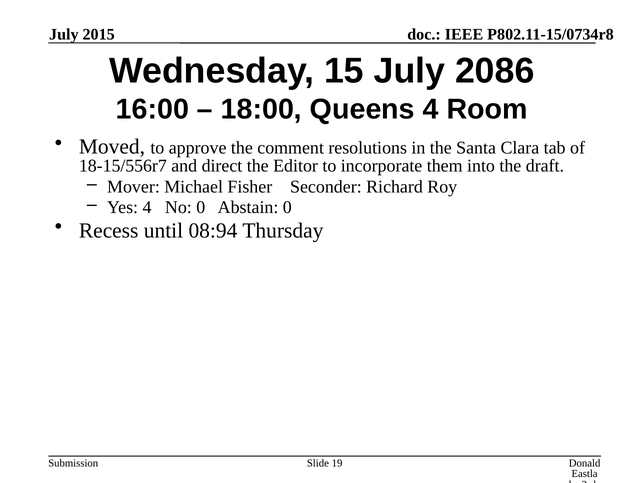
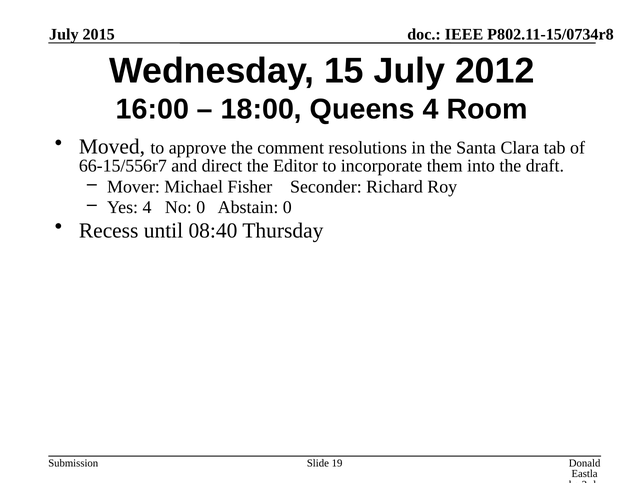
2086: 2086 -> 2012
18-15/556r7: 18-15/556r7 -> 66-15/556r7
08:94: 08:94 -> 08:40
